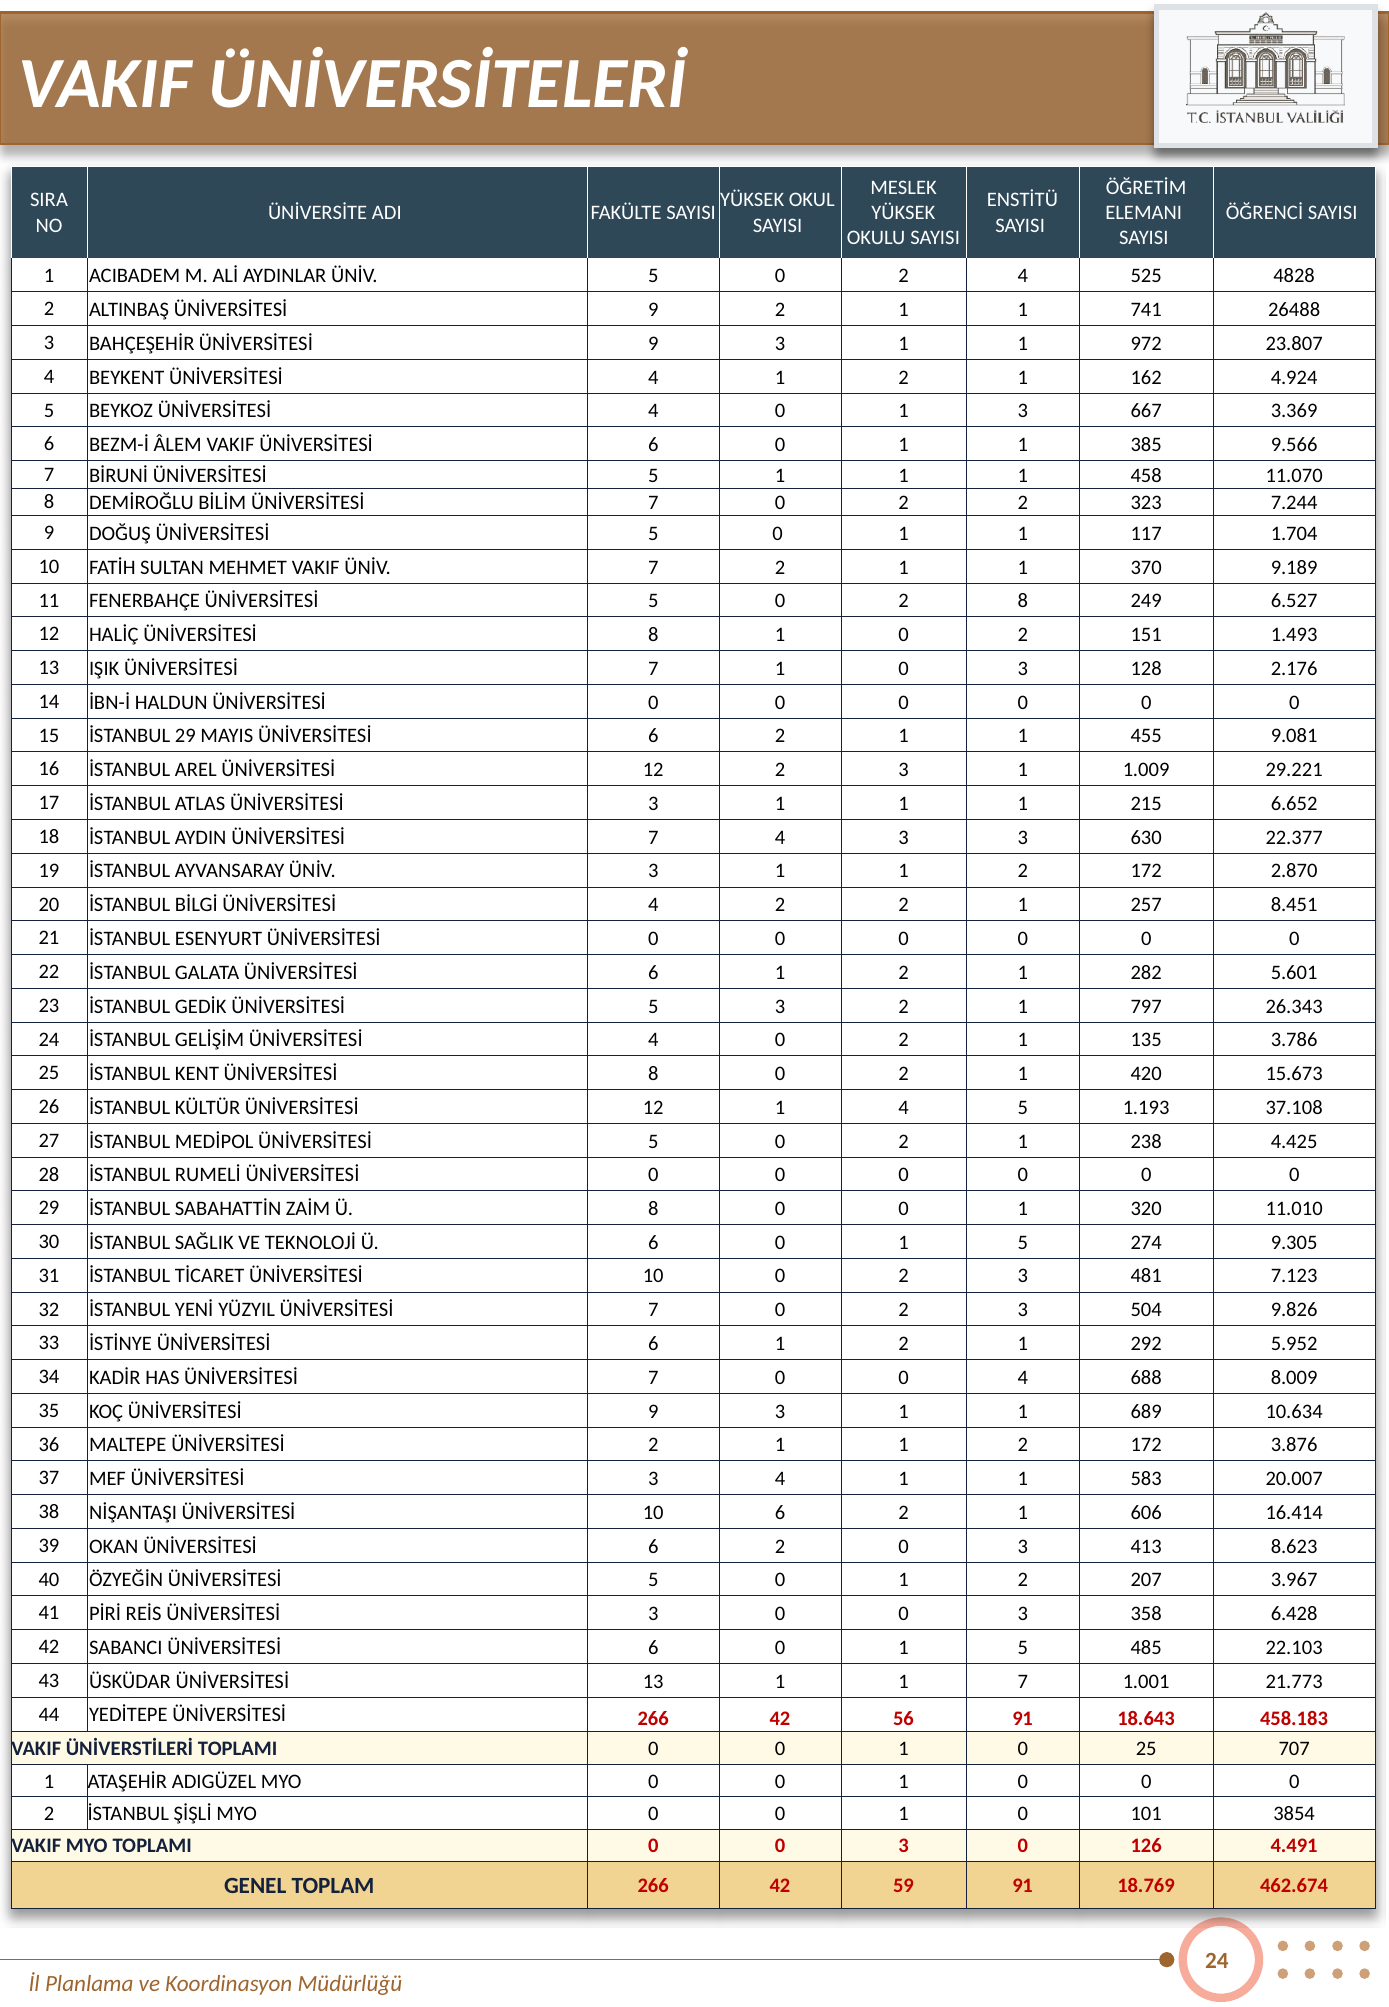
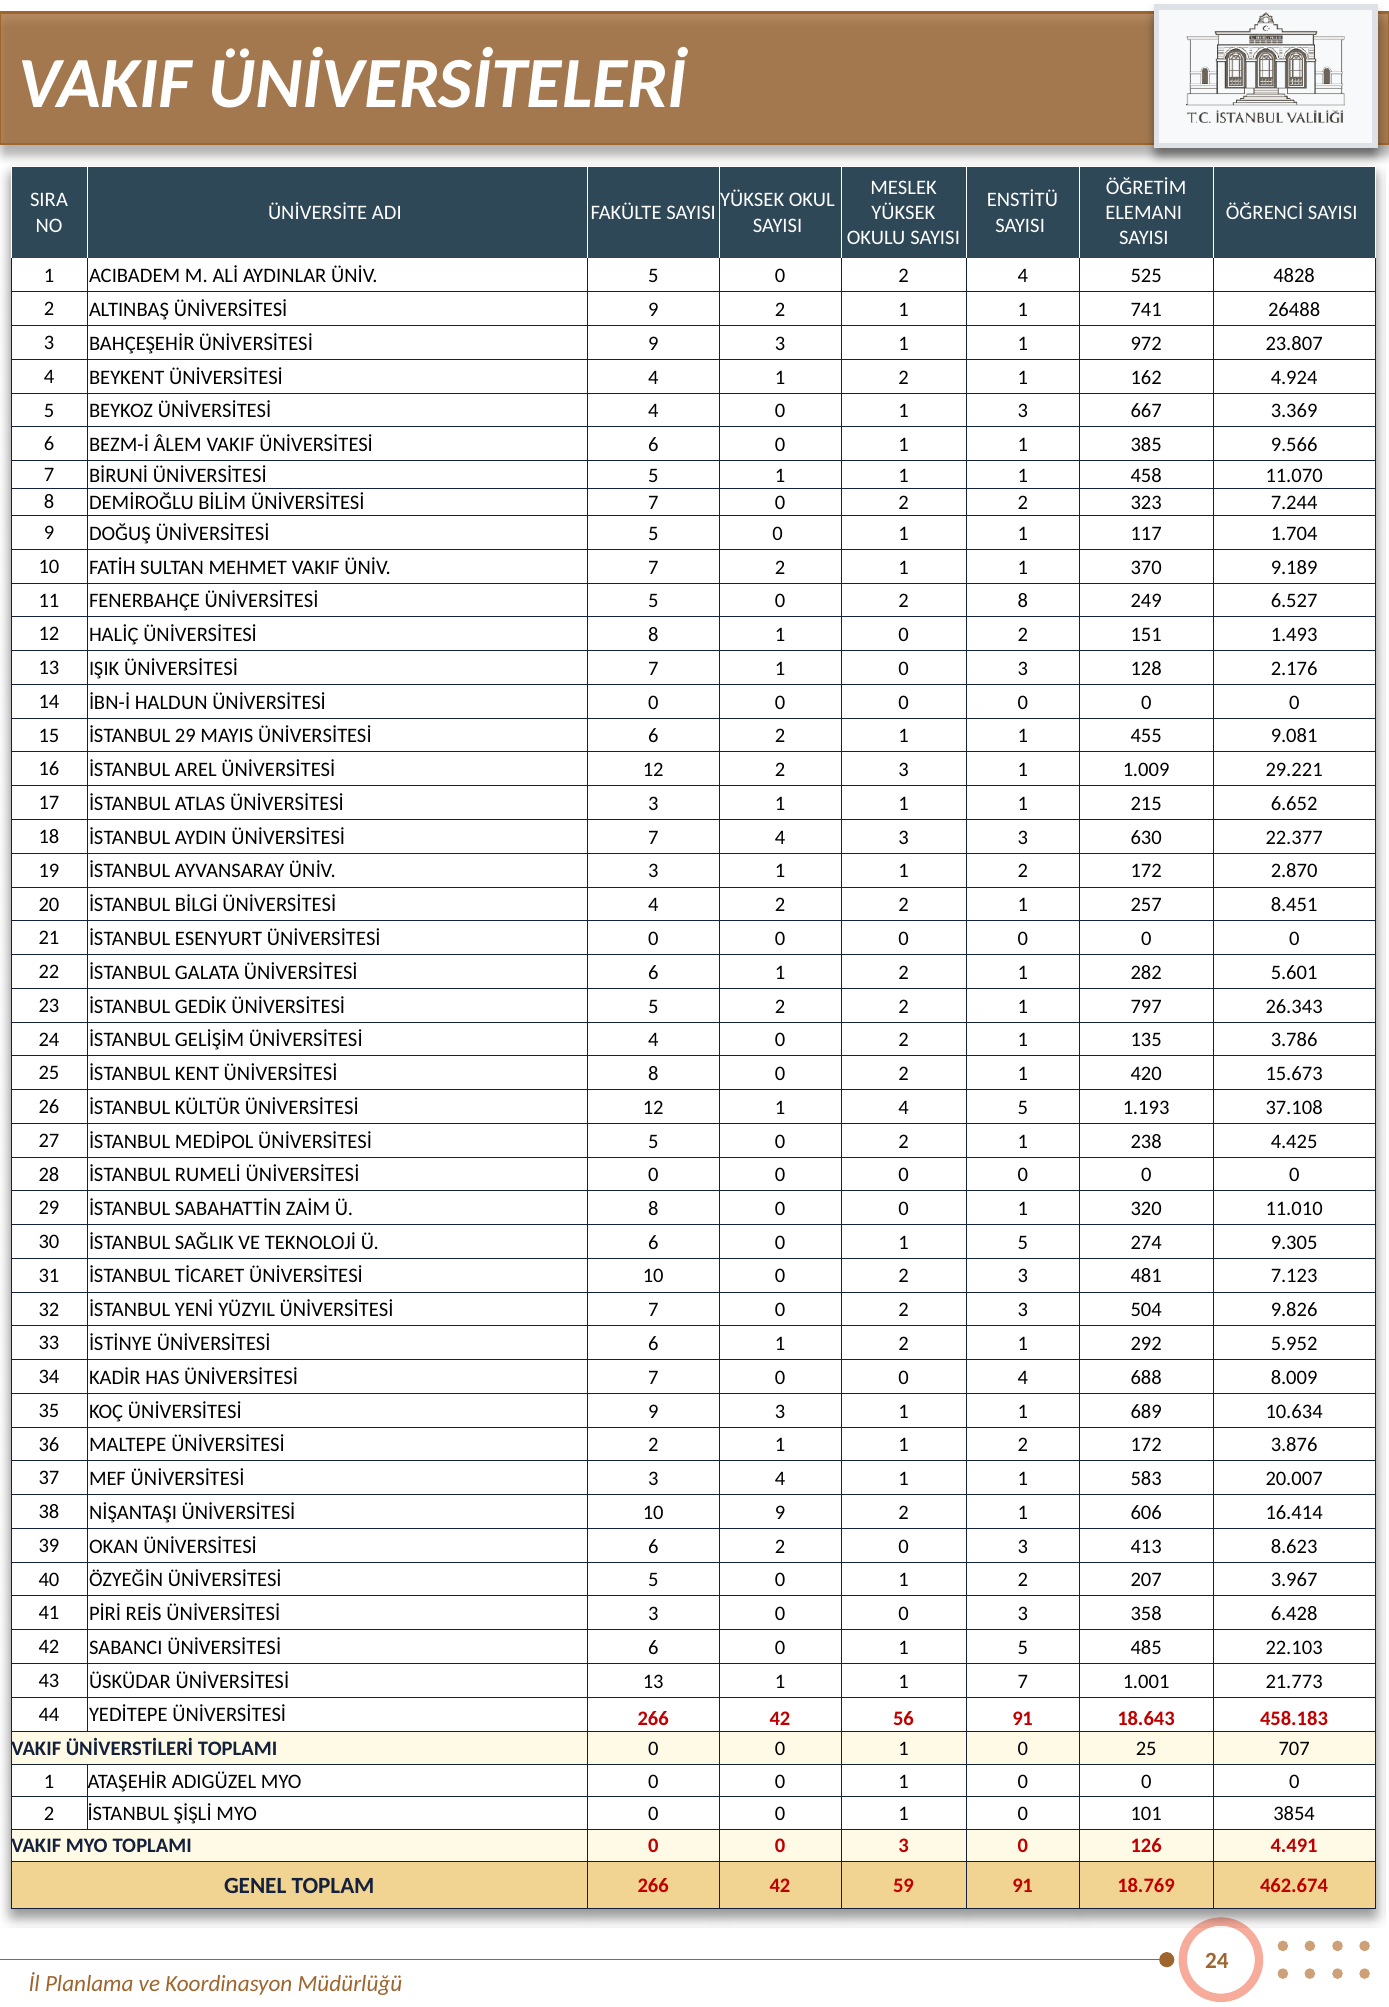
5 3: 3 -> 2
10 6: 6 -> 9
